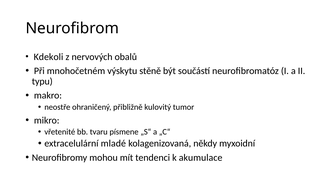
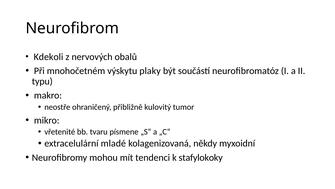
stěně: stěně -> plaky
akumulace: akumulace -> stafylokoky
